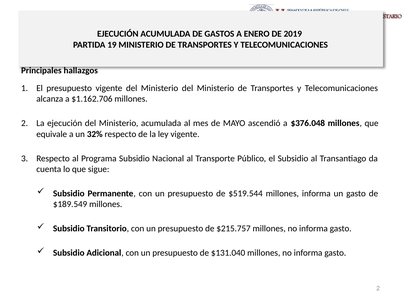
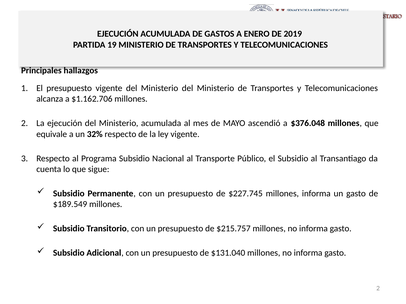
$519.544: $519.544 -> $227.745
